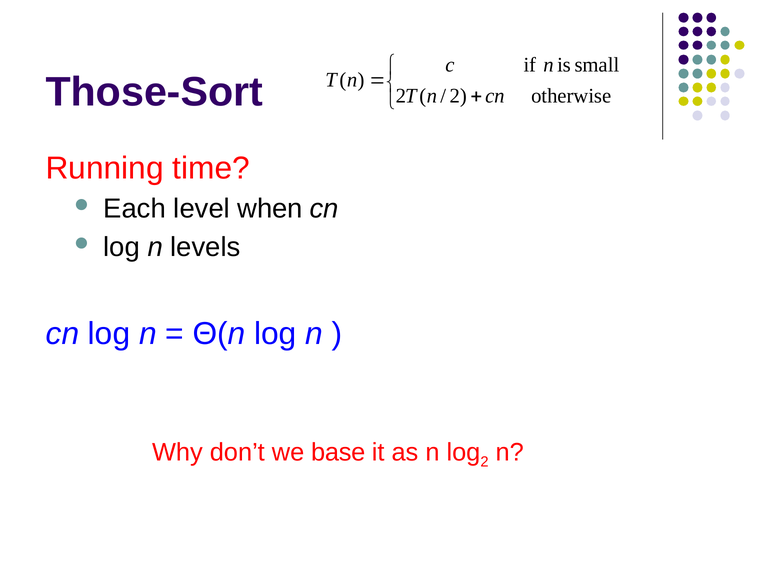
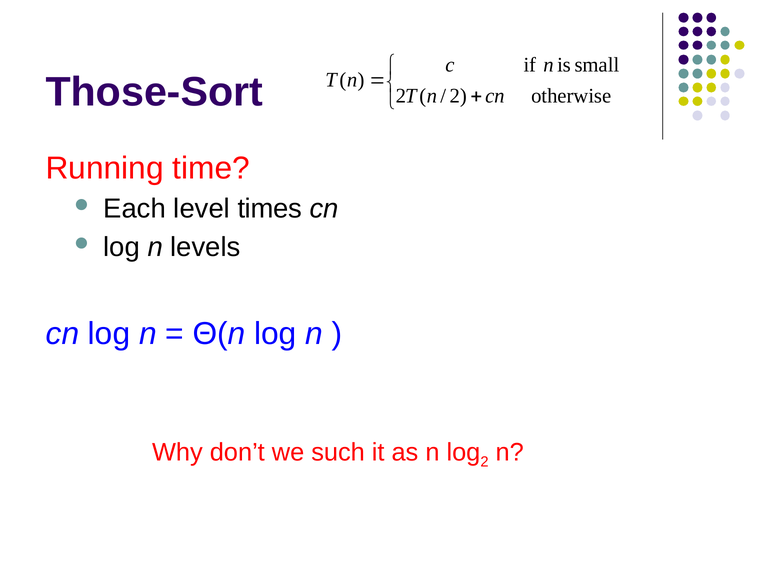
when: when -> times
base: base -> such
